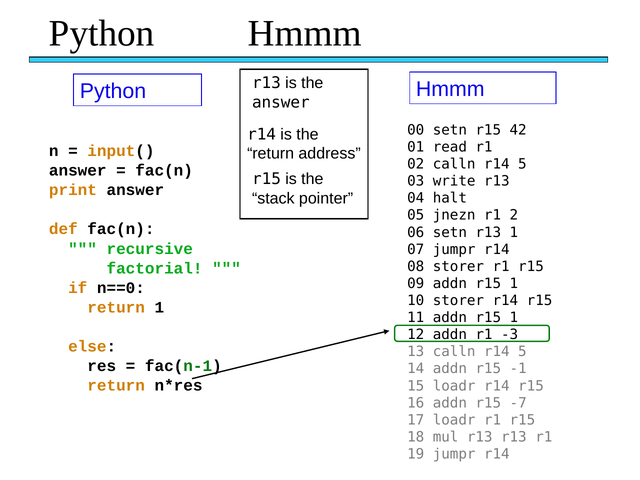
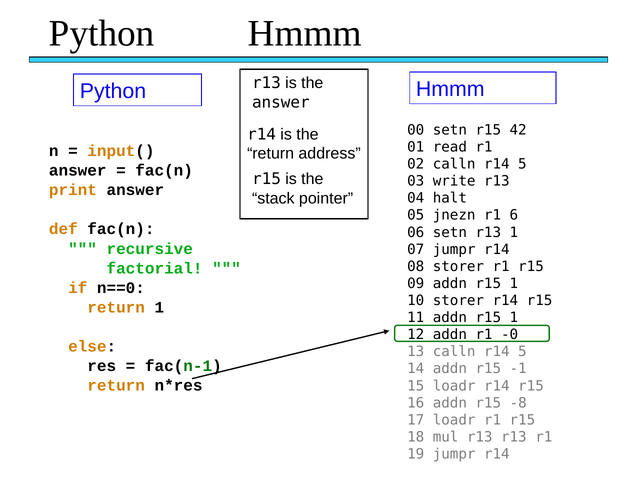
2: 2 -> 6
-3: -3 -> -0
-7: -7 -> -8
